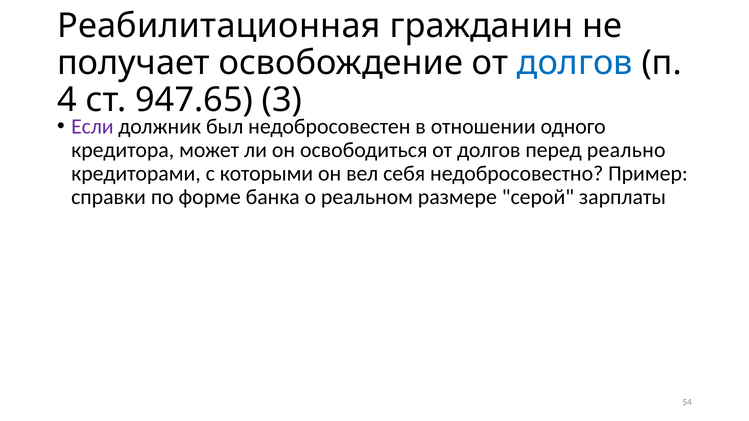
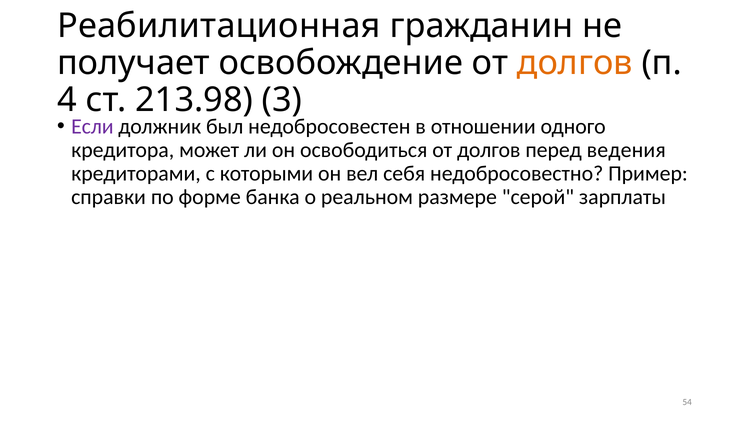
долгов at (575, 63) colour: blue -> orange
947.65: 947.65 -> 213.98
реально: реально -> ведения
